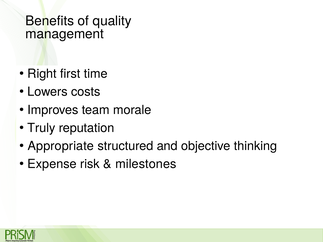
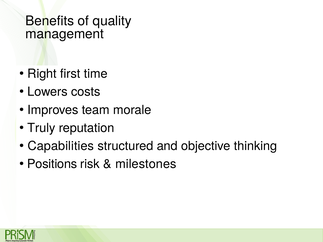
Appropriate: Appropriate -> Capabilities
Expense: Expense -> Positions
